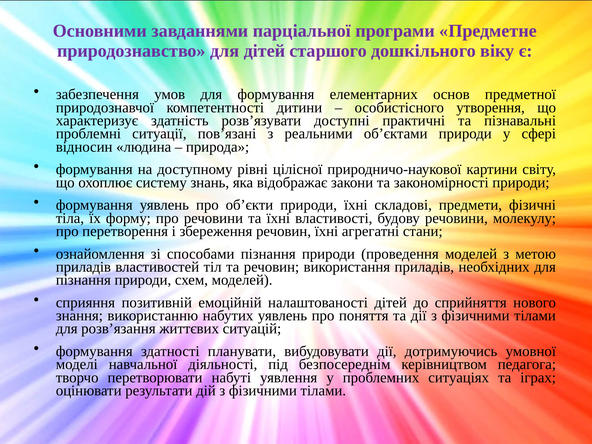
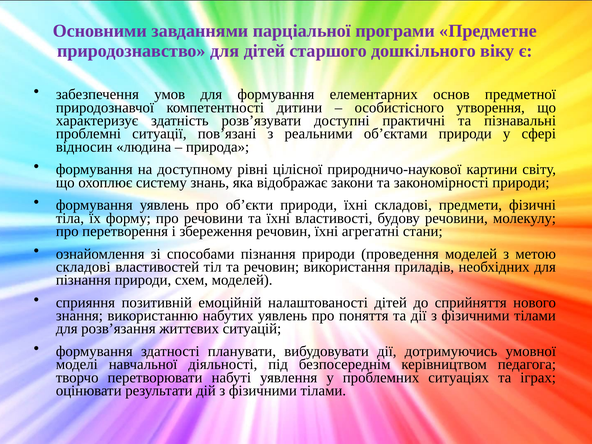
приладів at (83, 267): приладів -> складові
